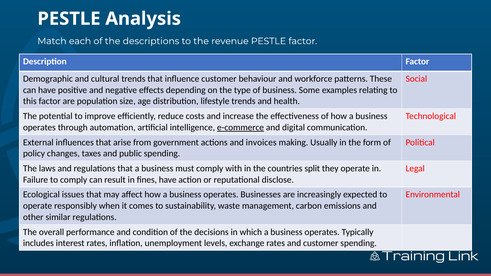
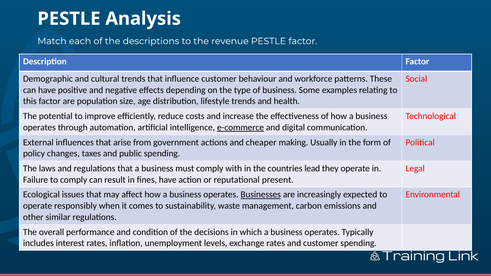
invoices: invoices -> cheaper
split: split -> lead
disclose: disclose -> present
Businesses underline: none -> present
